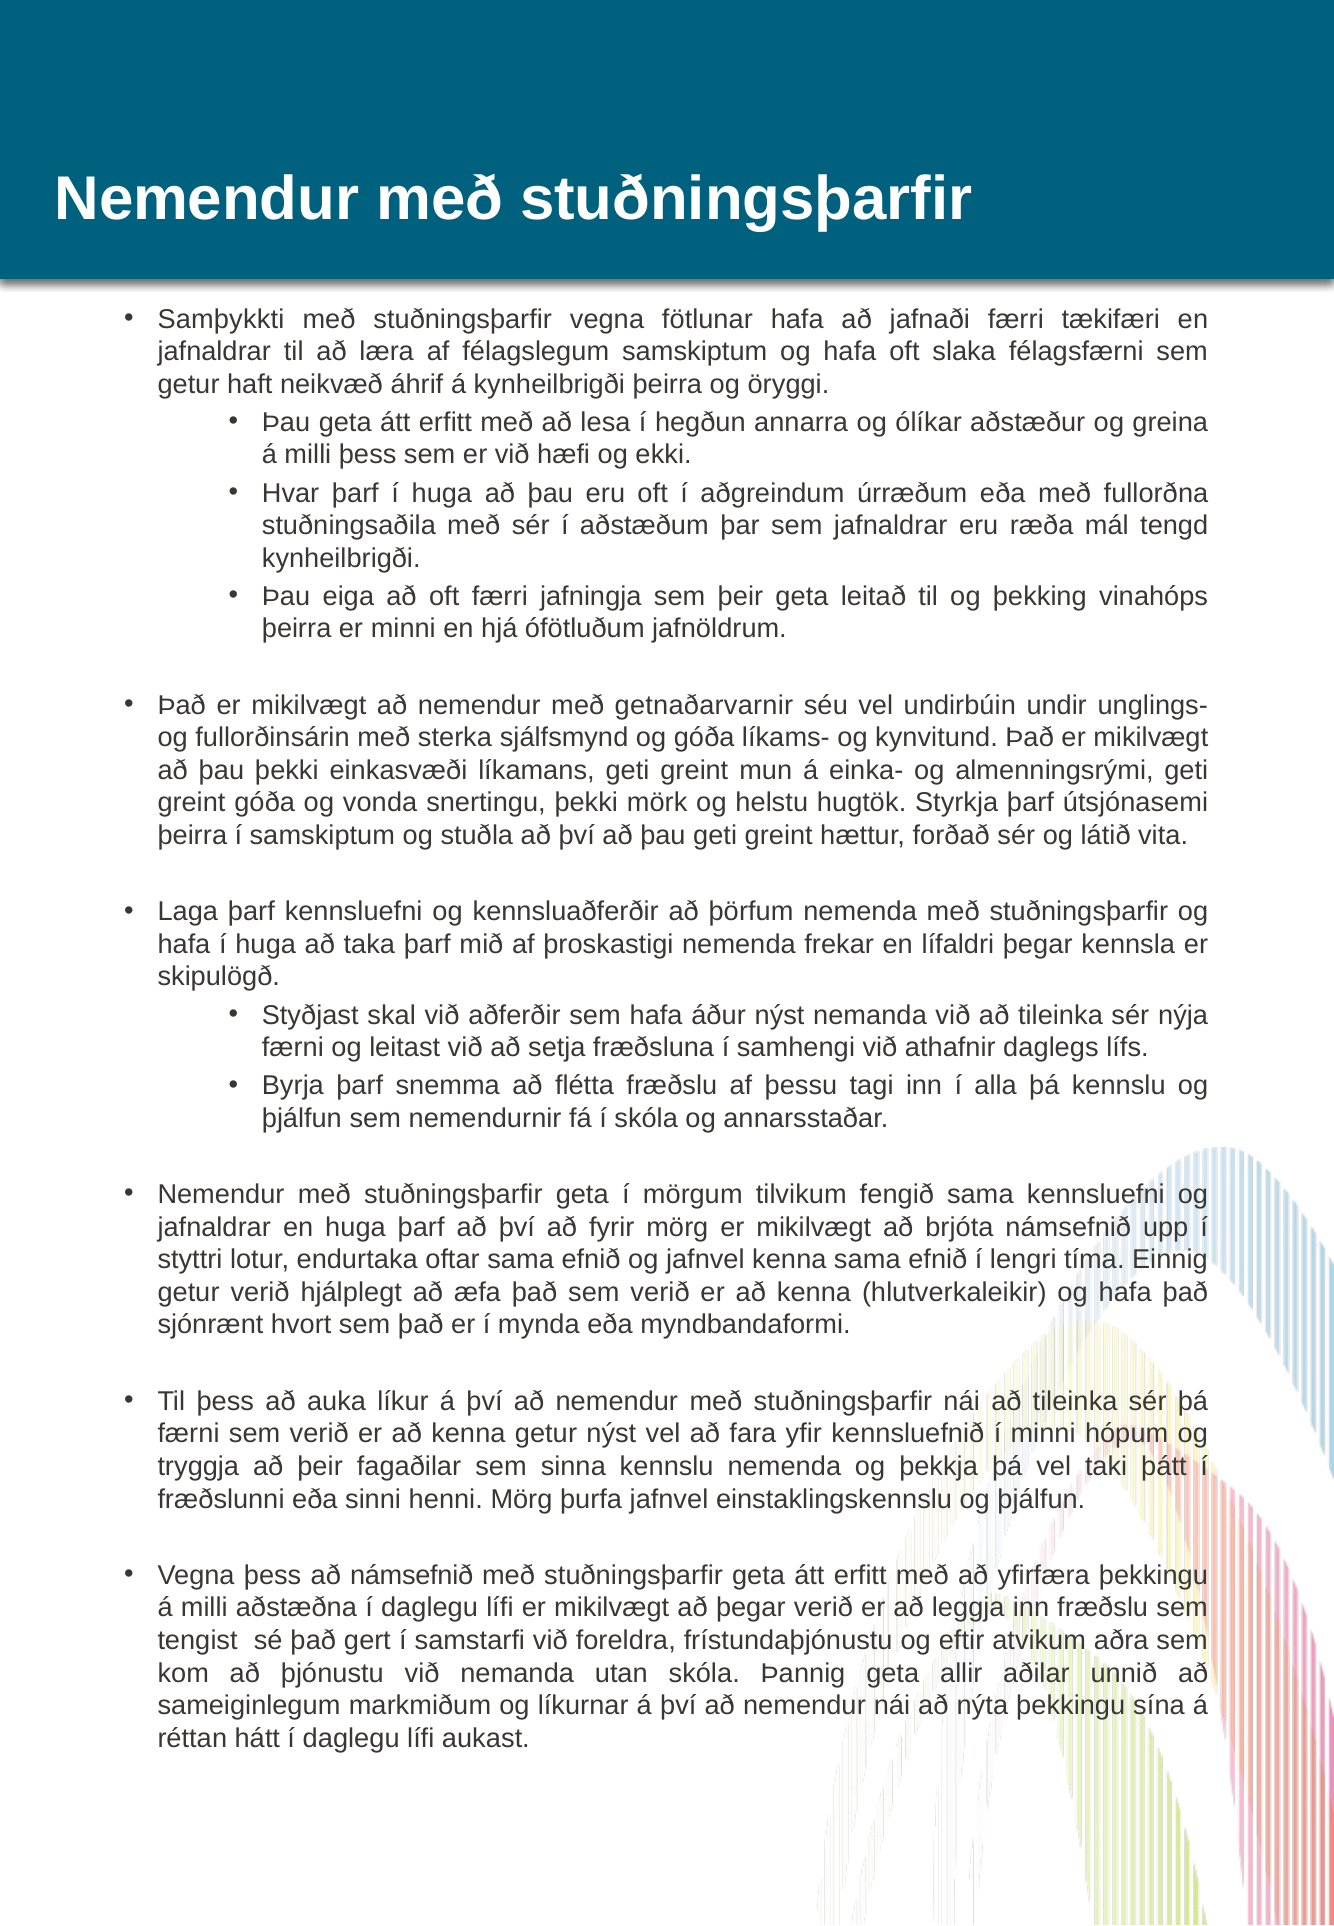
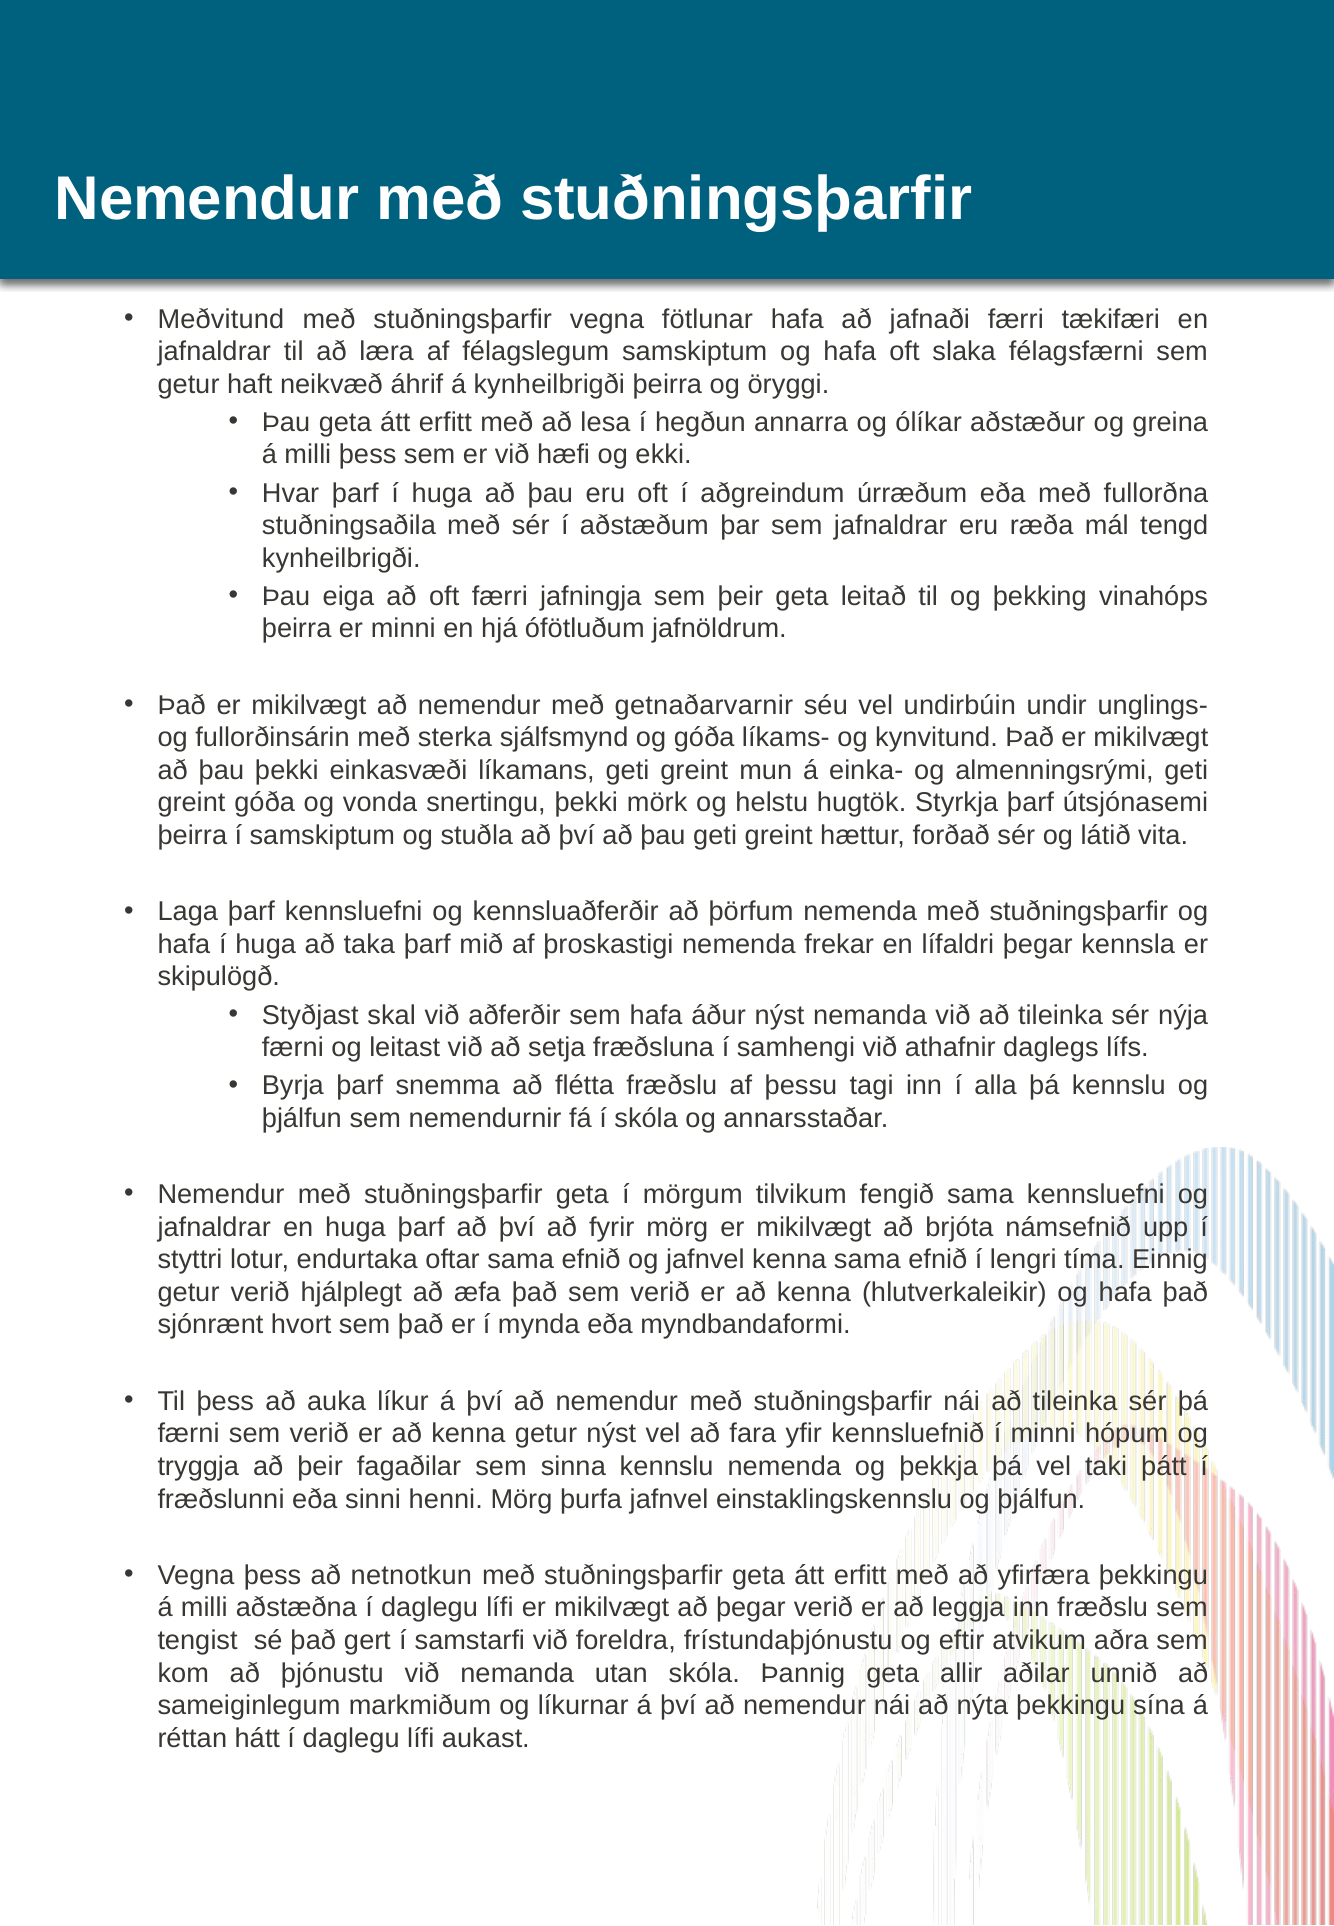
Samþykkti: Samþykkti -> Meðvitund
að námsefnið: námsefnið -> netnotkun
